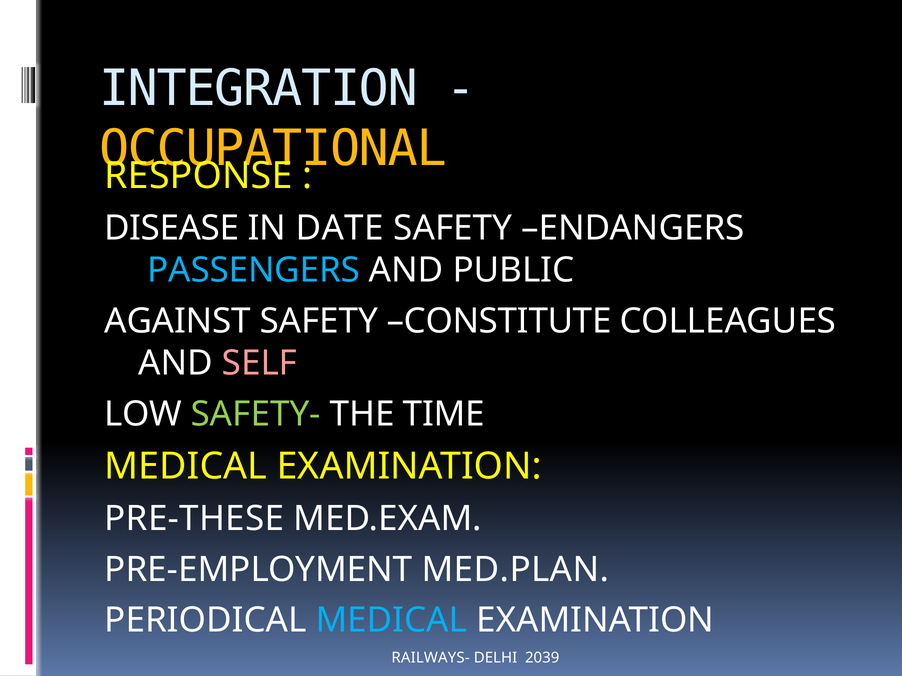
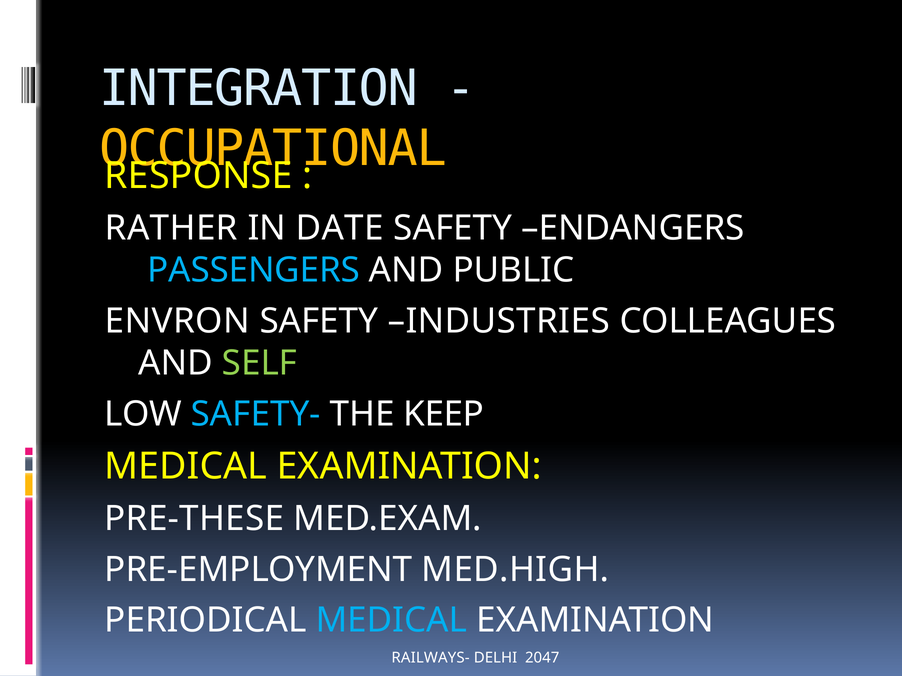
DISEASE: DISEASE -> RATHER
AGAINST: AGAINST -> ENVRON
CONSTITUTE: CONSTITUTE -> INDUSTRIES
SELF colour: pink -> light green
SAFETY- colour: light green -> light blue
TIME: TIME -> KEEP
MED.PLAN: MED.PLAN -> MED.HIGH
2039: 2039 -> 2047
